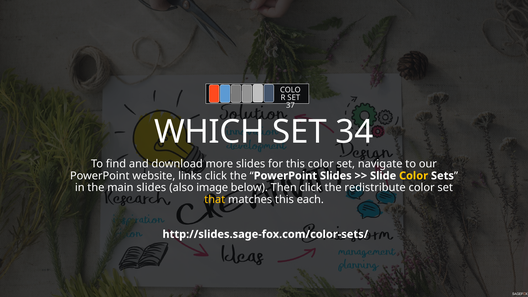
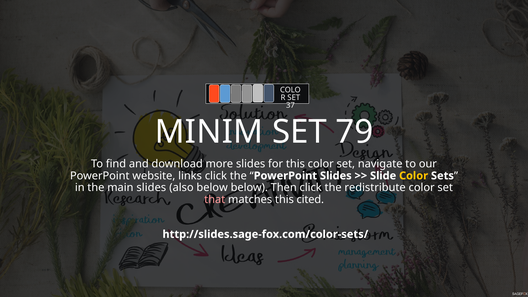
WHICH: WHICH -> MINIM
34: 34 -> 79
also image: image -> below
that colour: yellow -> pink
each: each -> cited
